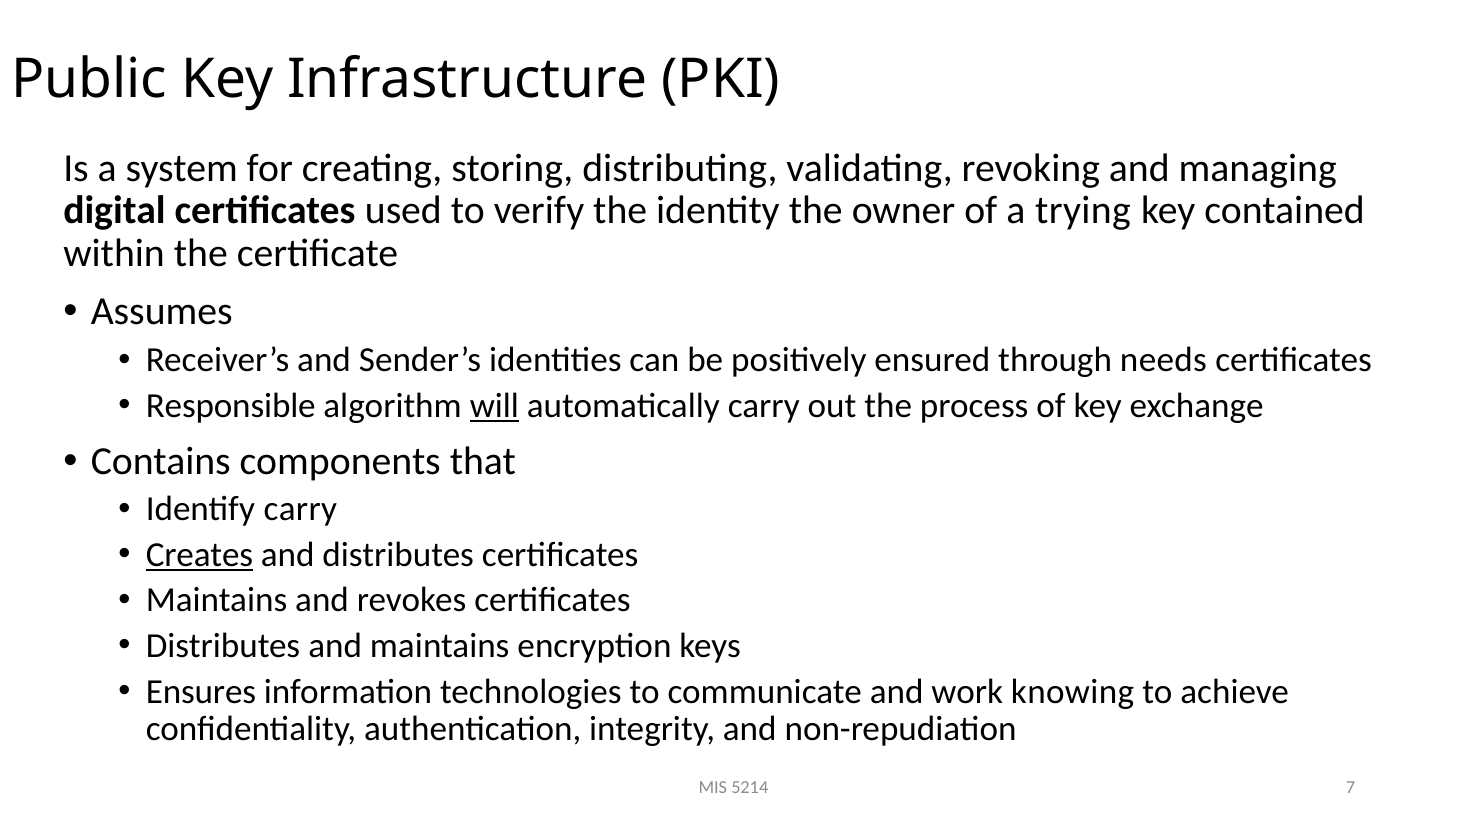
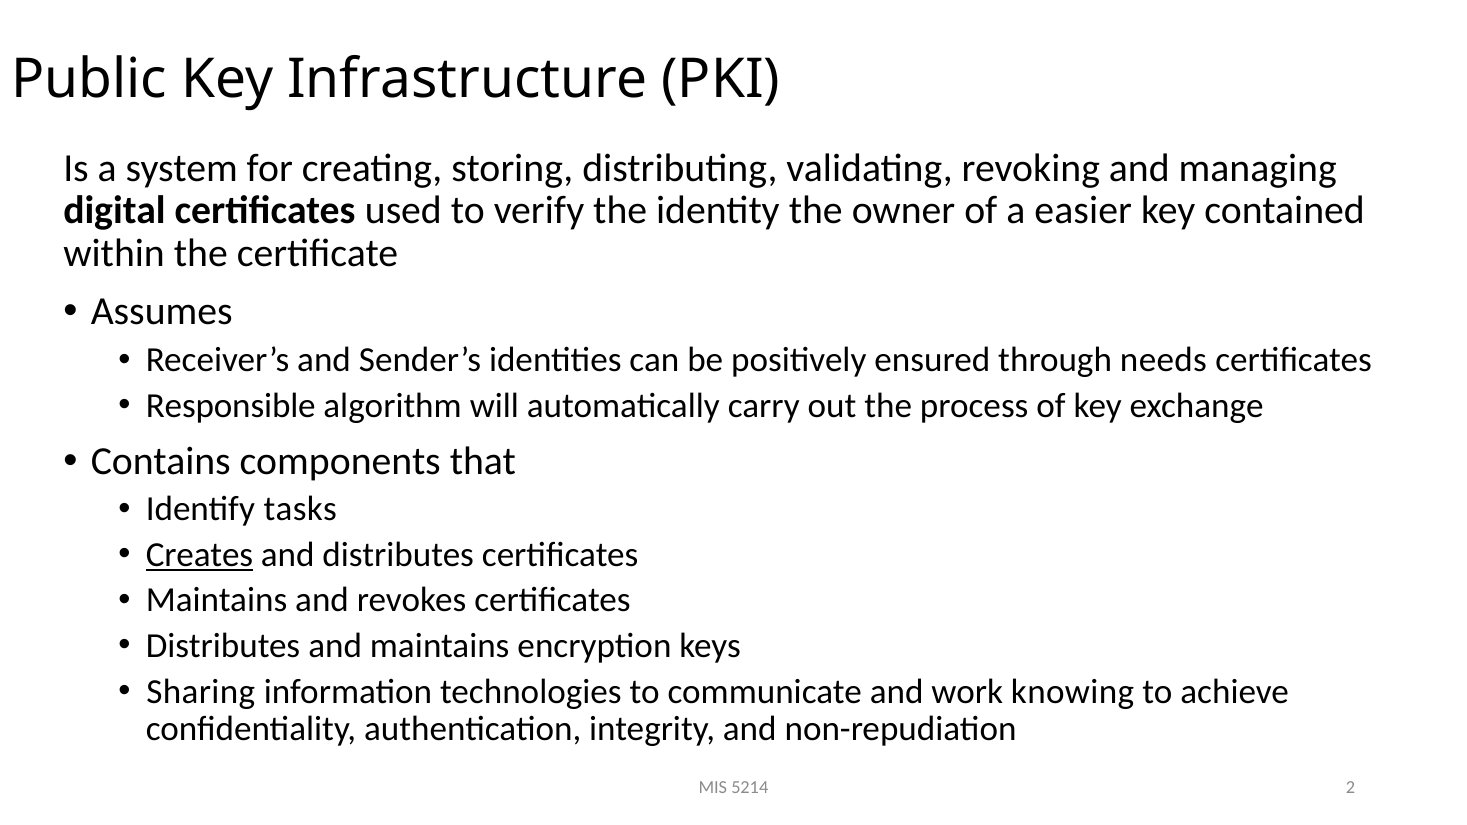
trying: trying -> easier
will underline: present -> none
Identify carry: carry -> tasks
Ensures: Ensures -> Sharing
7: 7 -> 2
